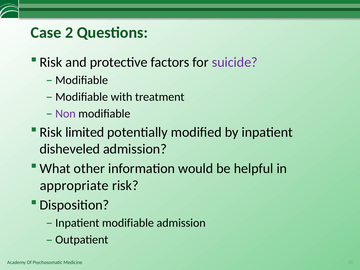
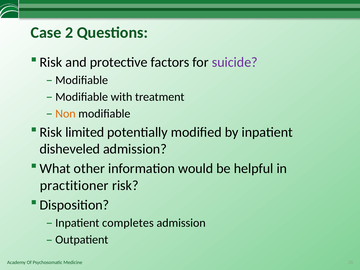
Non colour: purple -> orange
appropriate: appropriate -> practitioner
Inpatient modifiable: modifiable -> completes
